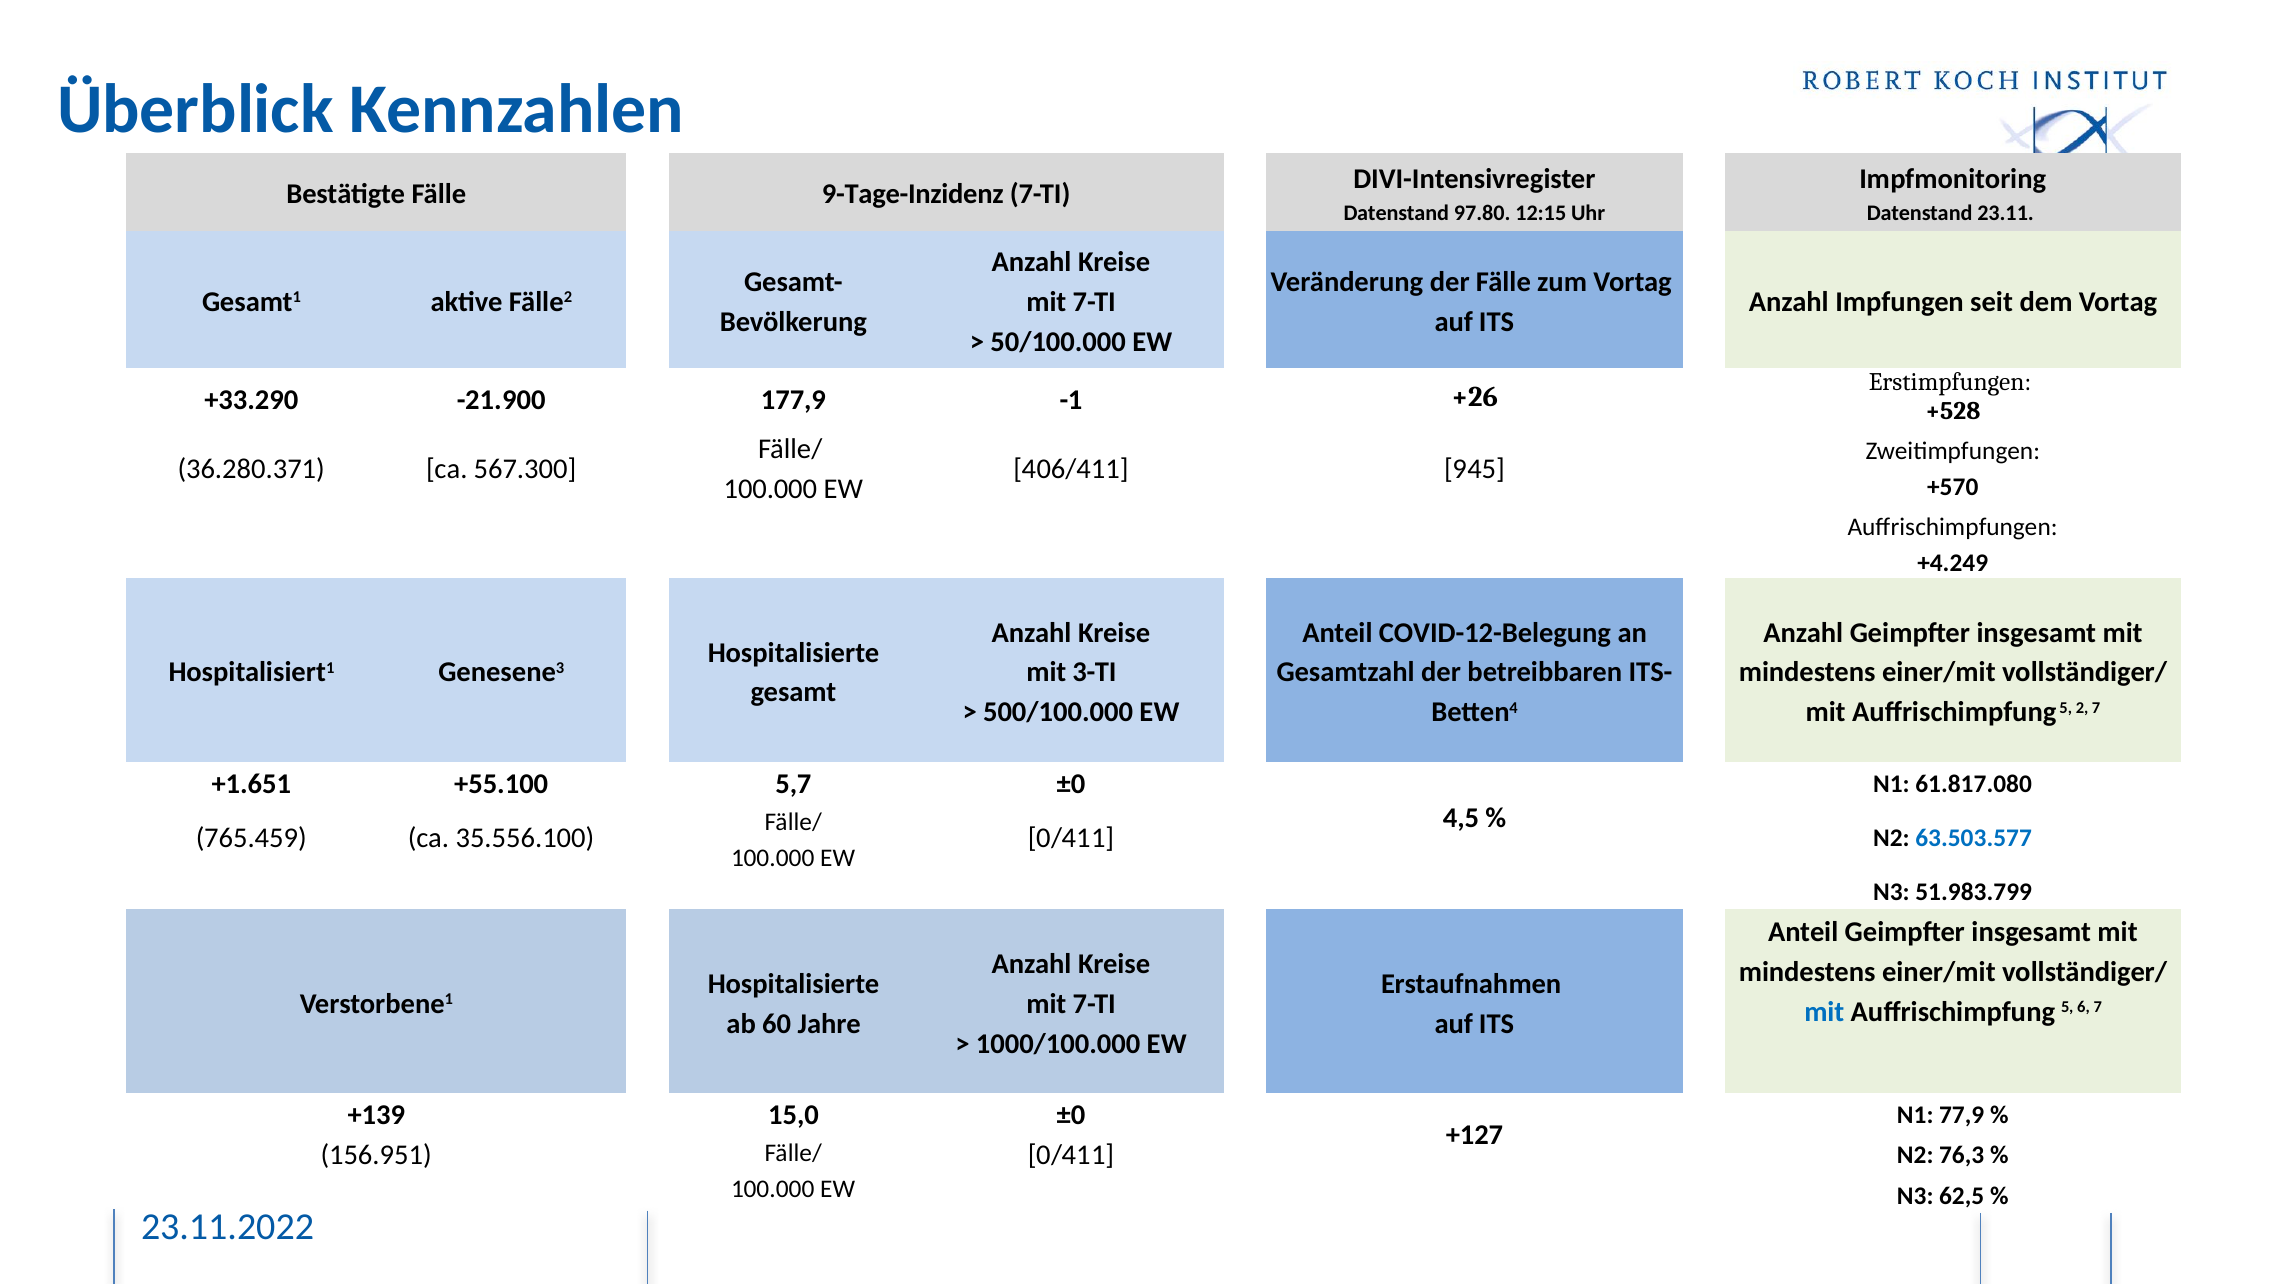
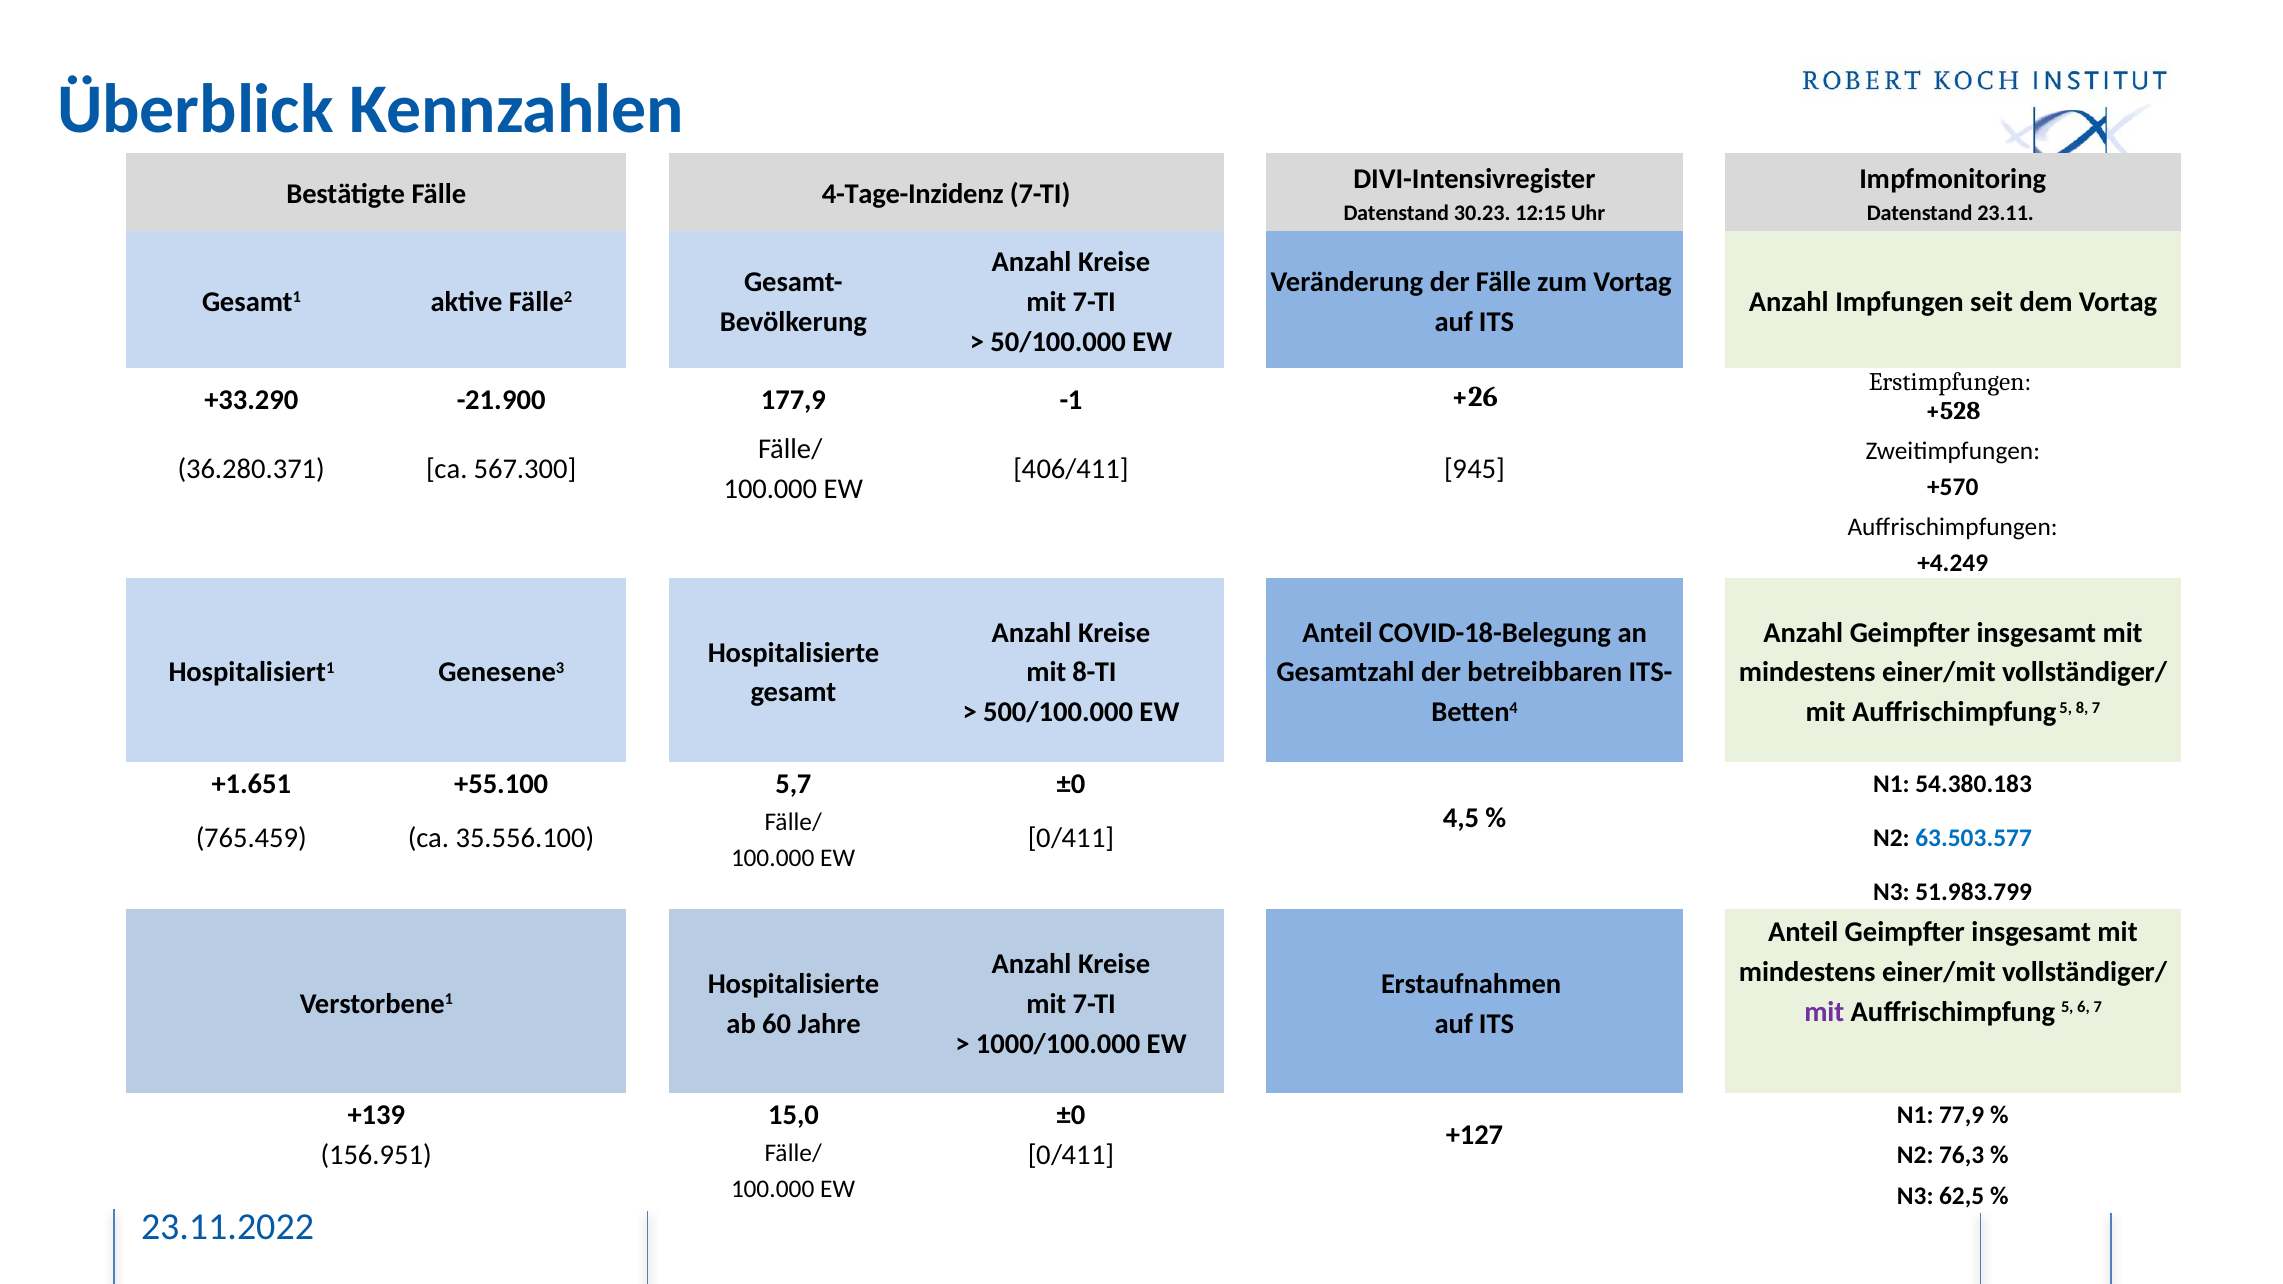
9-Tage-Inzidenz: 9-Tage-Inzidenz -> 4-Tage-Inzidenz
97.80: 97.80 -> 30.23
COVID-12-Belegung: COVID-12-Belegung -> COVID-18-Belegung
3-TI: 3-TI -> 8-TI
2: 2 -> 8
61.817.080: 61.817.080 -> 54.380.183
mit at (1824, 1012) colour: blue -> purple
